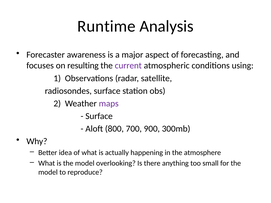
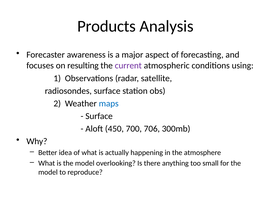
Runtime: Runtime -> Products
maps colour: purple -> blue
800: 800 -> 450
900: 900 -> 706
